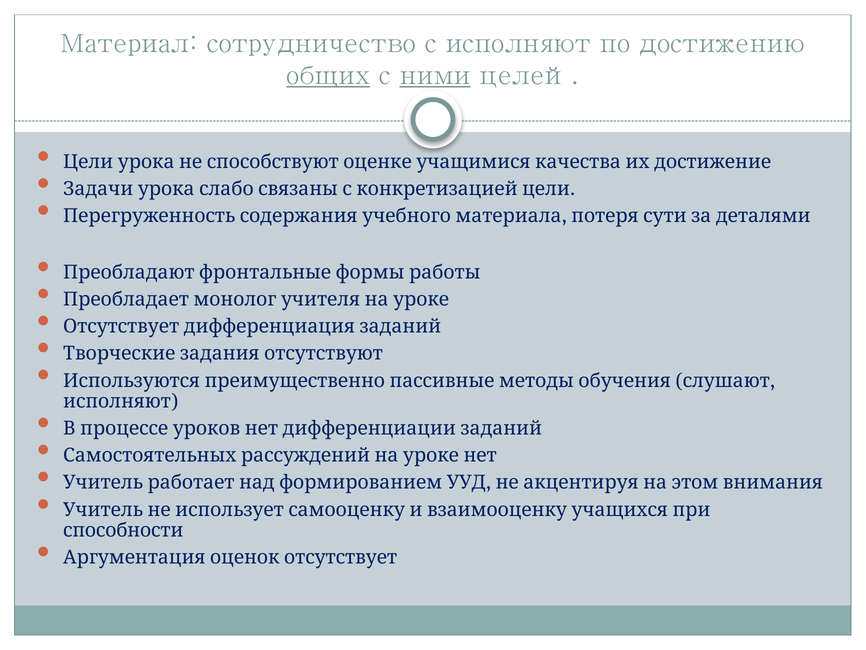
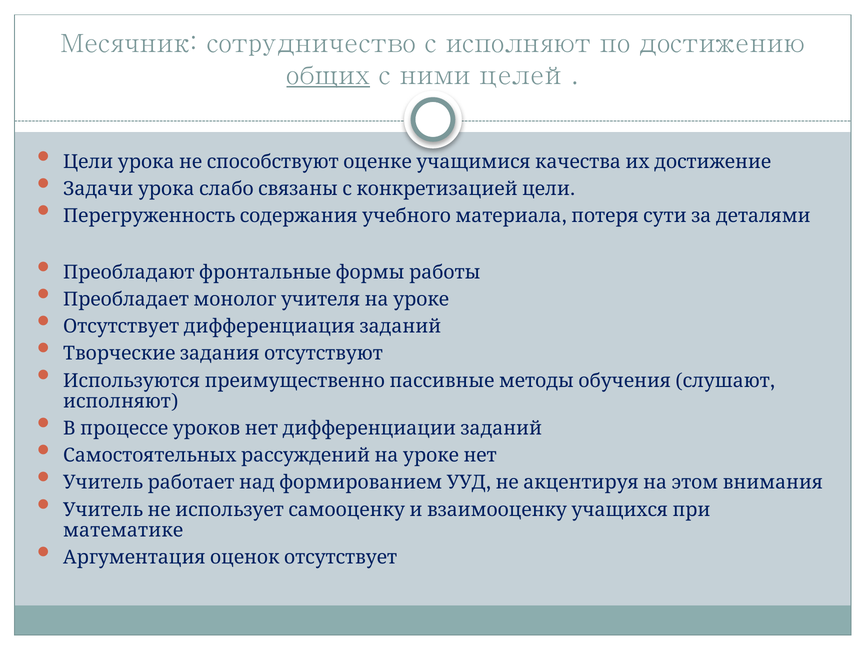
Материал: Материал -> Месячник
ними underline: present -> none
способности: способности -> математике
